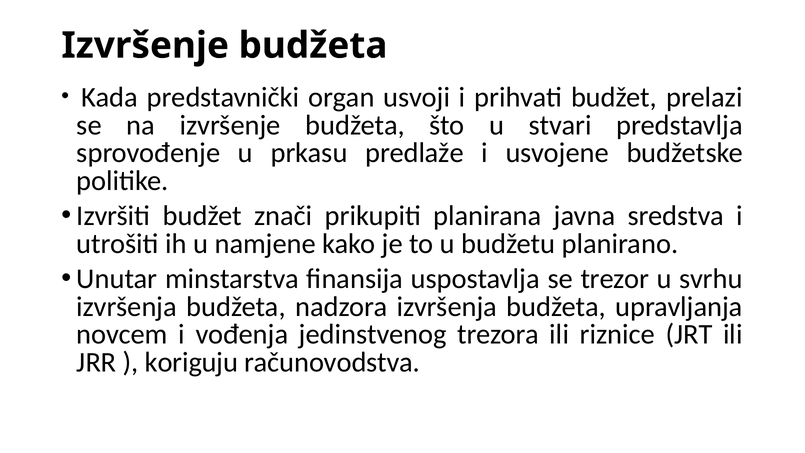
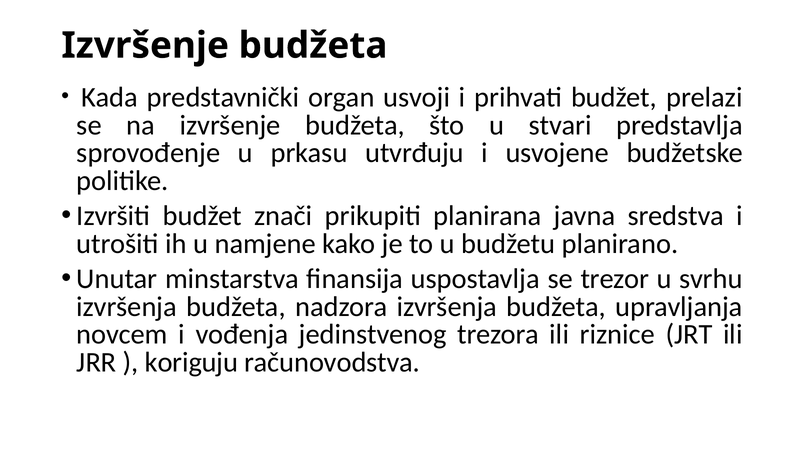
predlaže: predlaže -> utvrđuju
